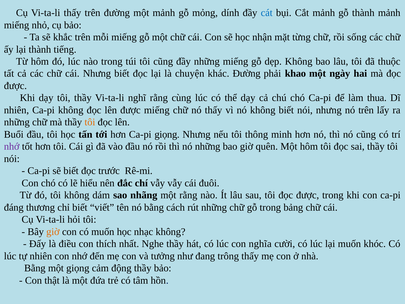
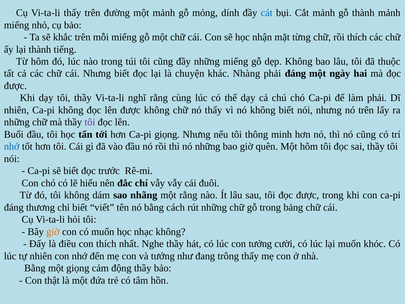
rồi sống: sống -> thích
khác Đường: Đường -> Nhàng
phải khao: khao -> đáng
làm thua: thua -> phải
được miếng: miếng -> không
tôi at (90, 122) colour: orange -> purple
nhớ at (12, 146) colour: purple -> blue
con nghĩa: nghĩa -> tưởng
